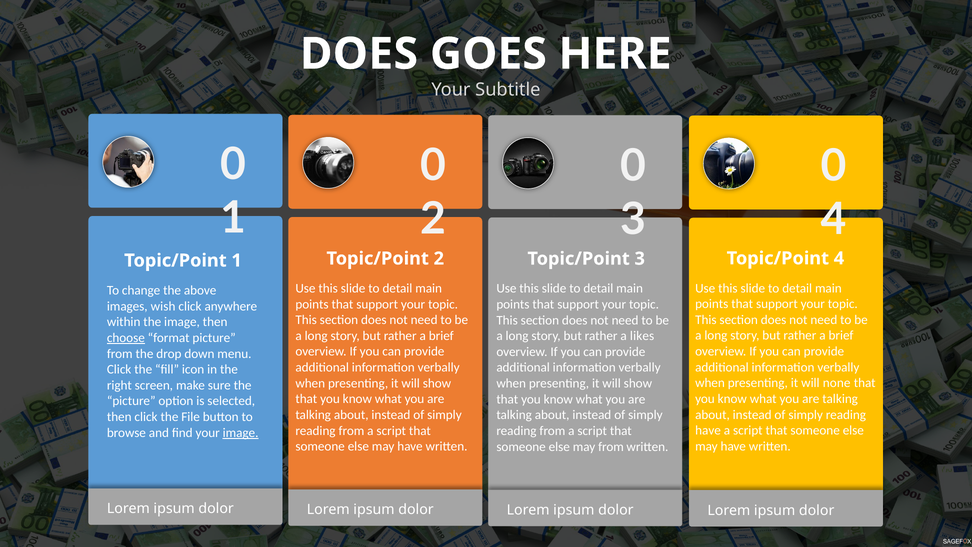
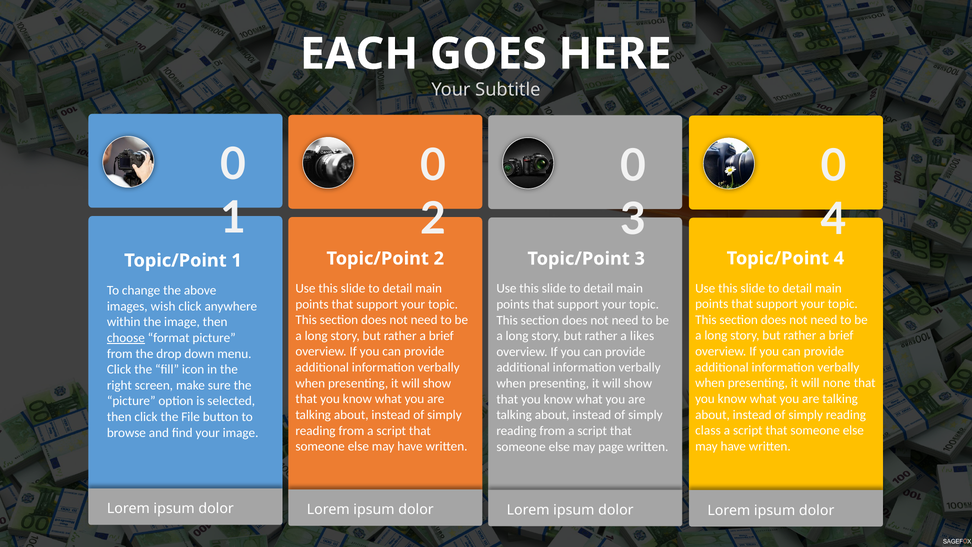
DOES at (359, 54): DOES -> EACH
have at (708, 430): have -> class
image at (241, 433) underline: present -> none
may from: from -> page
